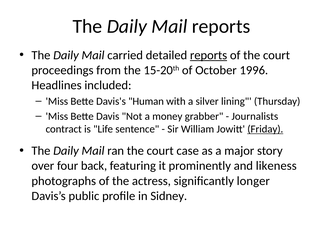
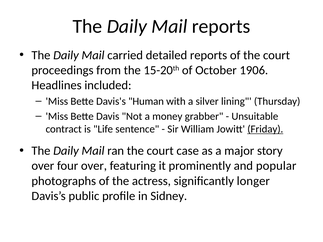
reports at (209, 55) underline: present -> none
1996: 1996 -> 1906
Journalists: Journalists -> Unsuitable
four back: back -> over
likeness: likeness -> popular
